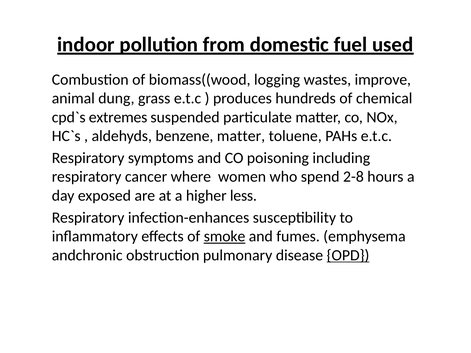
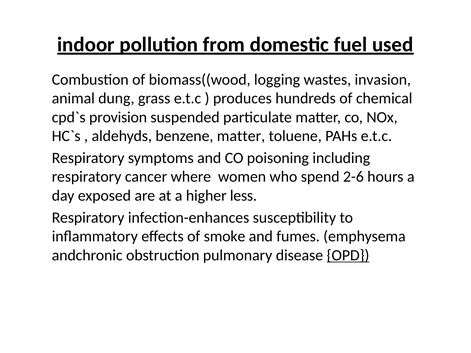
improve: improve -> invasion
extremes: extremes -> provision
2-8: 2-8 -> 2-6
smoke underline: present -> none
